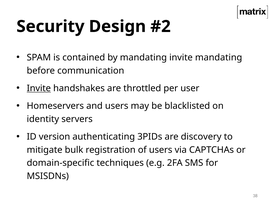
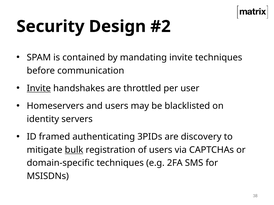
invite mandating: mandating -> techniques
version: version -> framed
bulk underline: none -> present
